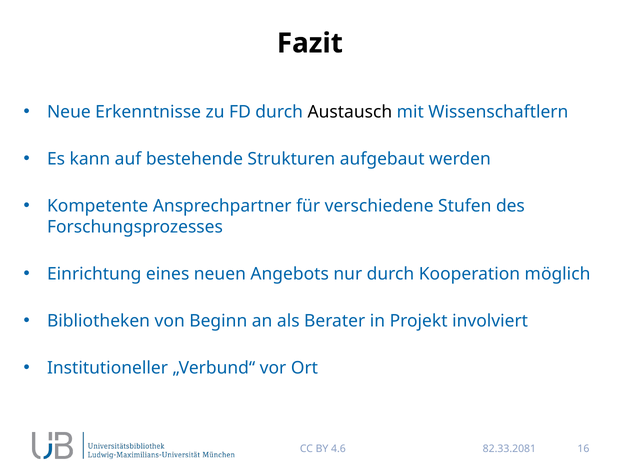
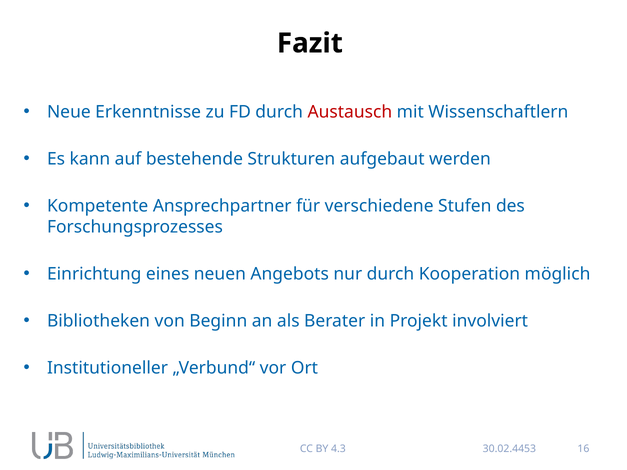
Austausch colour: black -> red
4.6: 4.6 -> 4.3
82.33.2081: 82.33.2081 -> 30.02.4453
